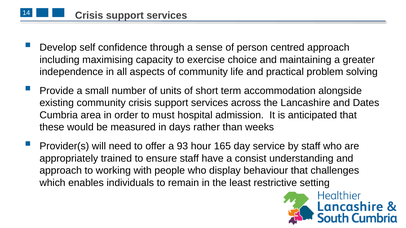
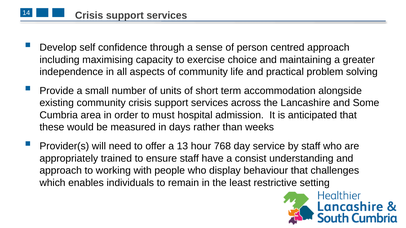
Dates: Dates -> Some
93: 93 -> 13
165: 165 -> 768
